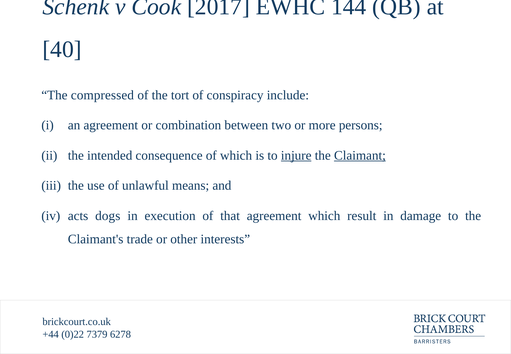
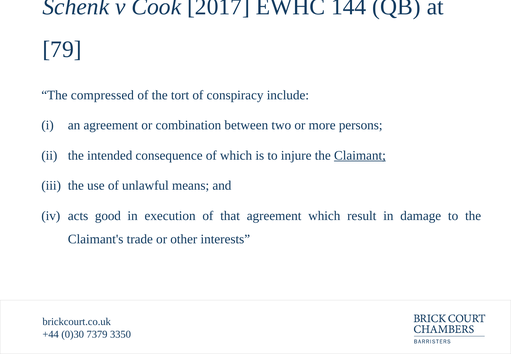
40: 40 -> 79
injure underline: present -> none
dogs: dogs -> good
0)22: 0)22 -> 0)30
6278: 6278 -> 3350
